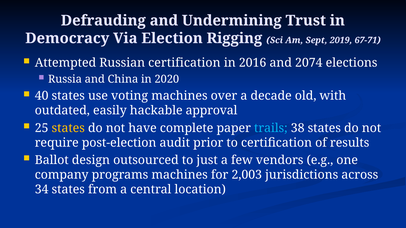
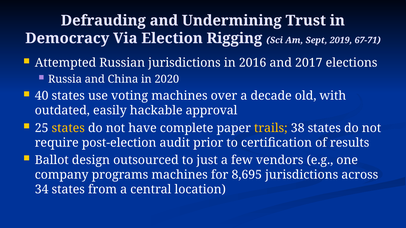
Russian certification: certification -> jurisdictions
2074: 2074 -> 2017
trails colour: light blue -> yellow
2,003: 2,003 -> 8,695
